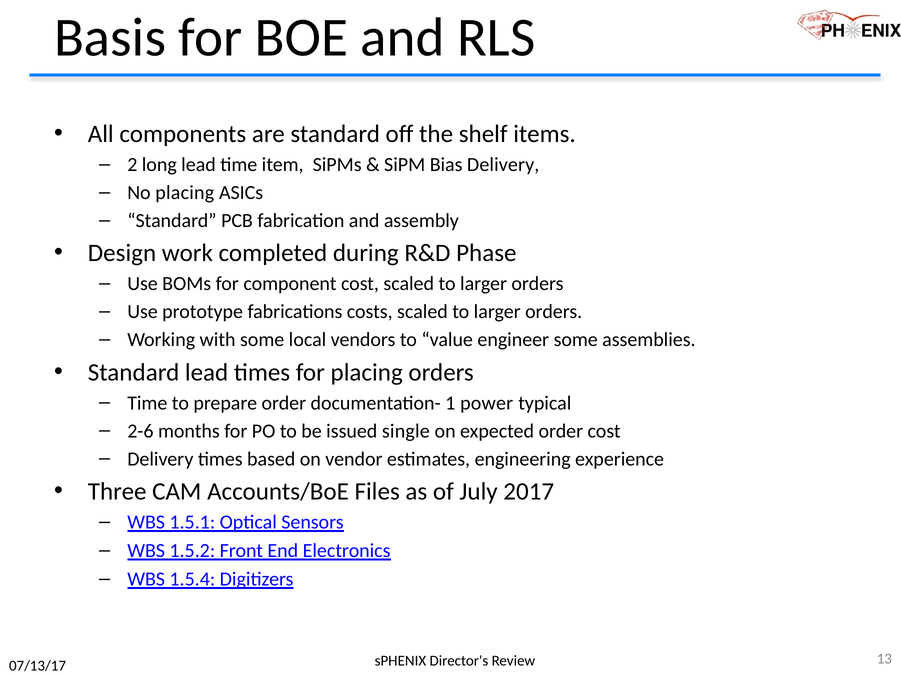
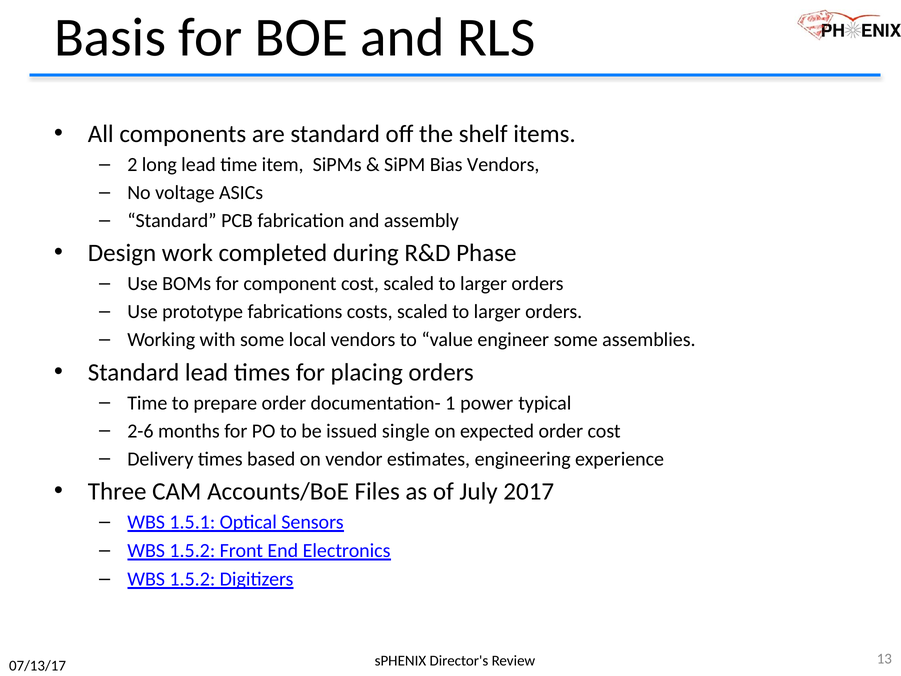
Bias Delivery: Delivery -> Vendors
No placing: placing -> voltage
1.5.4 at (192, 579): 1.5.4 -> 1.5.2
